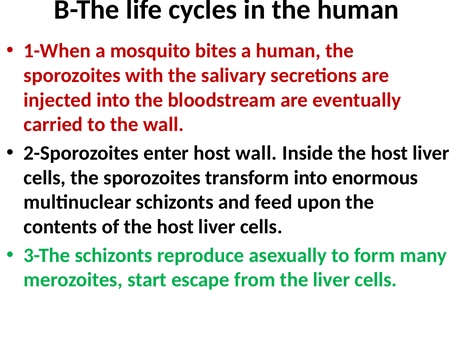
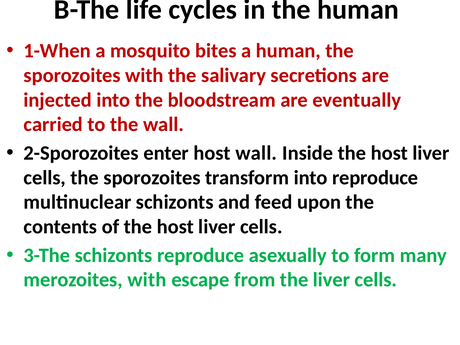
into enormous: enormous -> reproduce
merozoites start: start -> with
